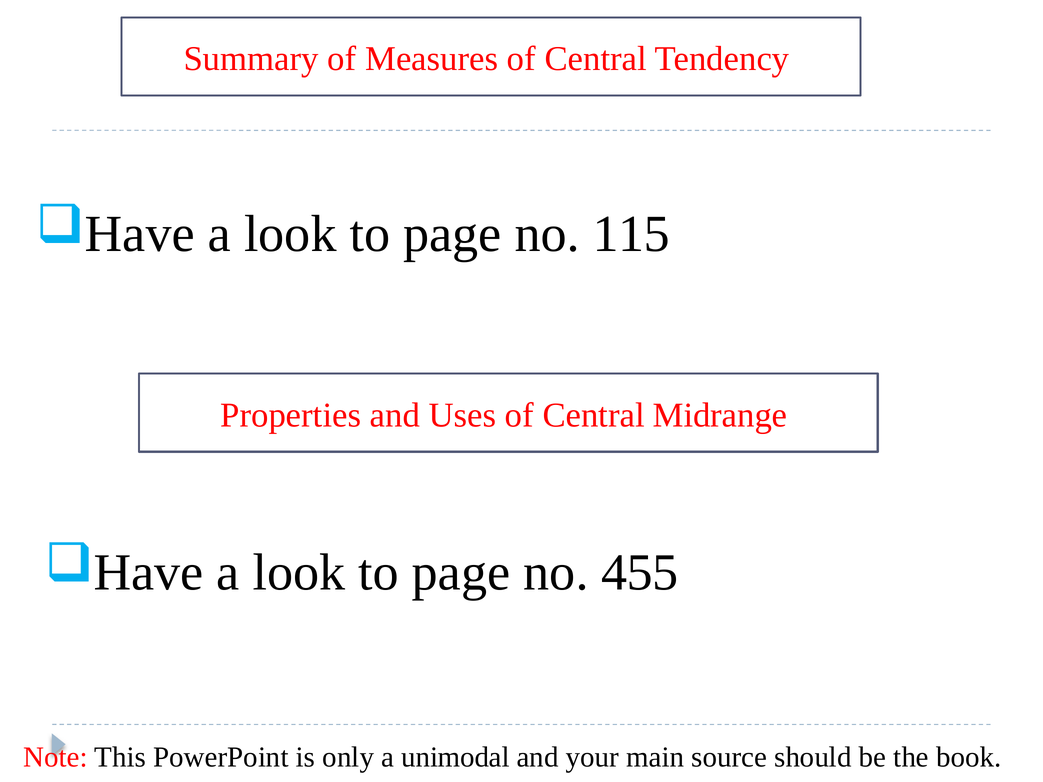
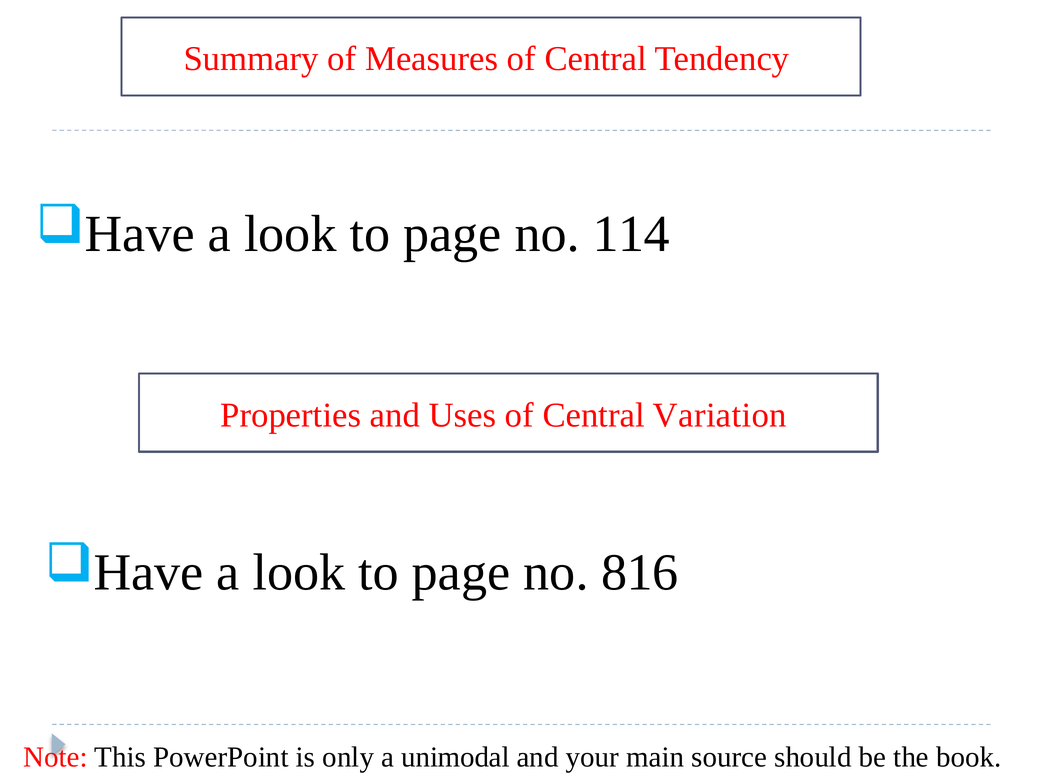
115: 115 -> 114
Midrange: Midrange -> Variation
455: 455 -> 816
